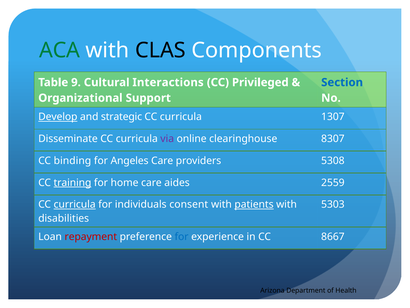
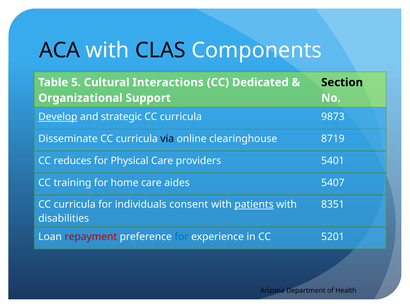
ACA colour: green -> black
9: 9 -> 5
Privileged: Privileged -> Dedicated
Section colour: blue -> black
1307: 1307 -> 9873
via colour: purple -> black
8307: 8307 -> 8719
binding: binding -> reduces
Angeles: Angeles -> Physical
5308: 5308 -> 5401
training underline: present -> none
2559: 2559 -> 5407
curricula at (75, 204) underline: present -> none
5303: 5303 -> 8351
8667: 8667 -> 5201
